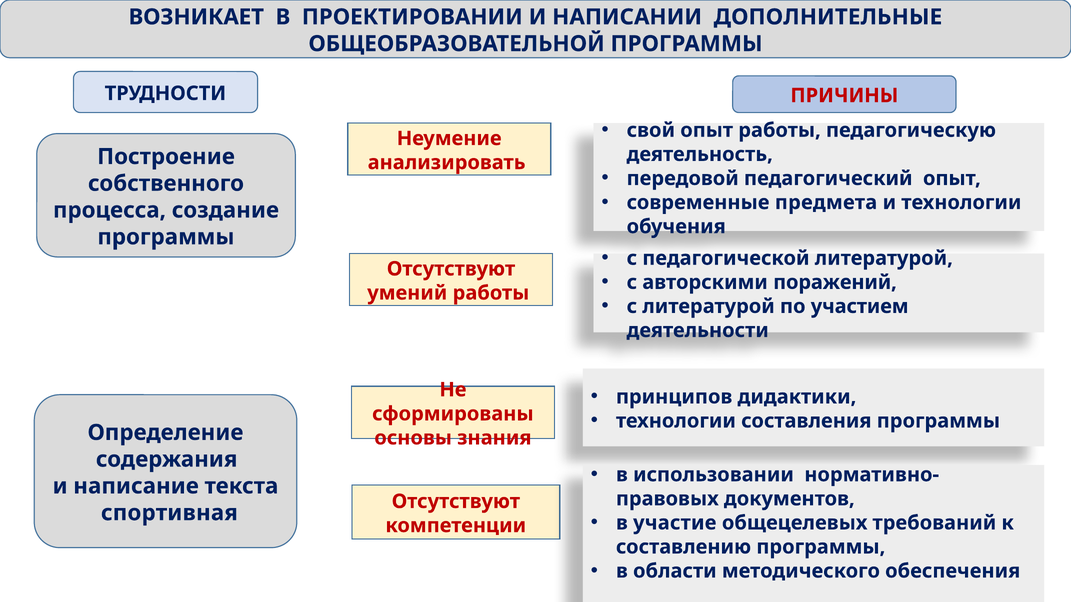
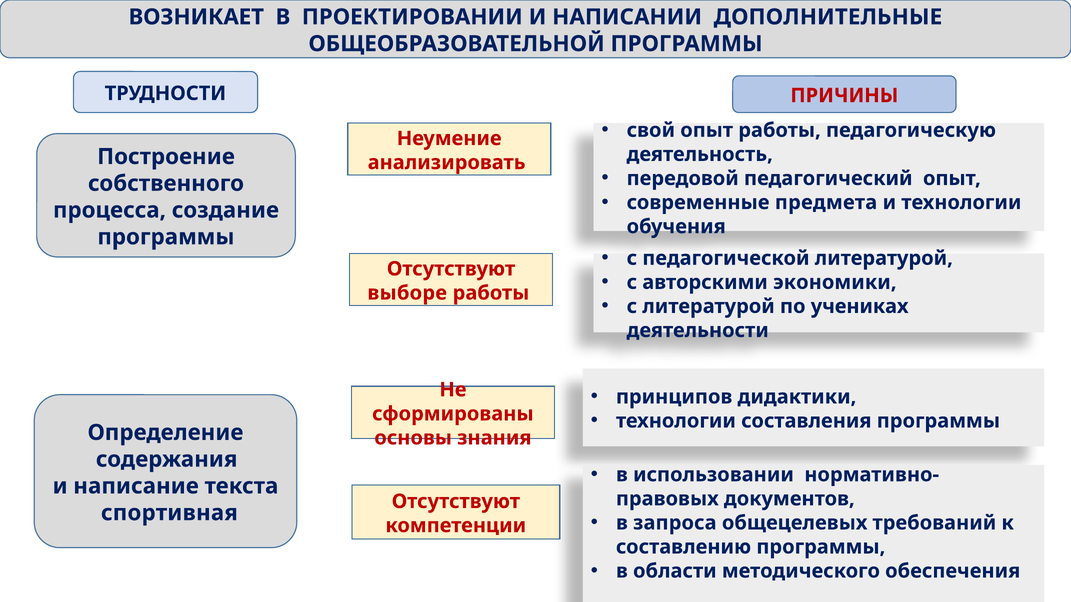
поражений: поражений -> экономики
умений: умений -> выборе
участием: участием -> учениках
участие: участие -> запроса
